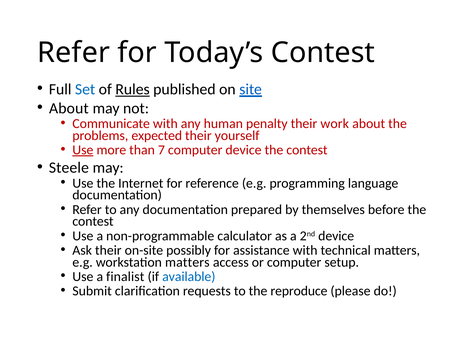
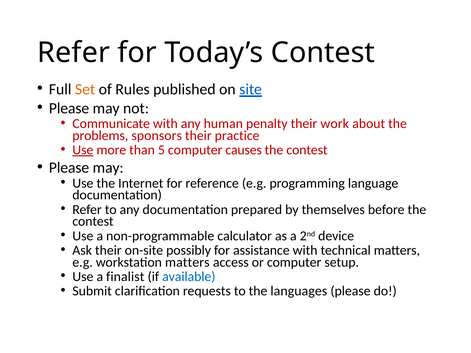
Set colour: blue -> orange
Rules underline: present -> none
About at (69, 108): About -> Please
expected: expected -> sponsors
yourself: yourself -> practice
7: 7 -> 5
computer device: device -> causes
Steele at (69, 168): Steele -> Please
reproduce: reproduce -> languages
